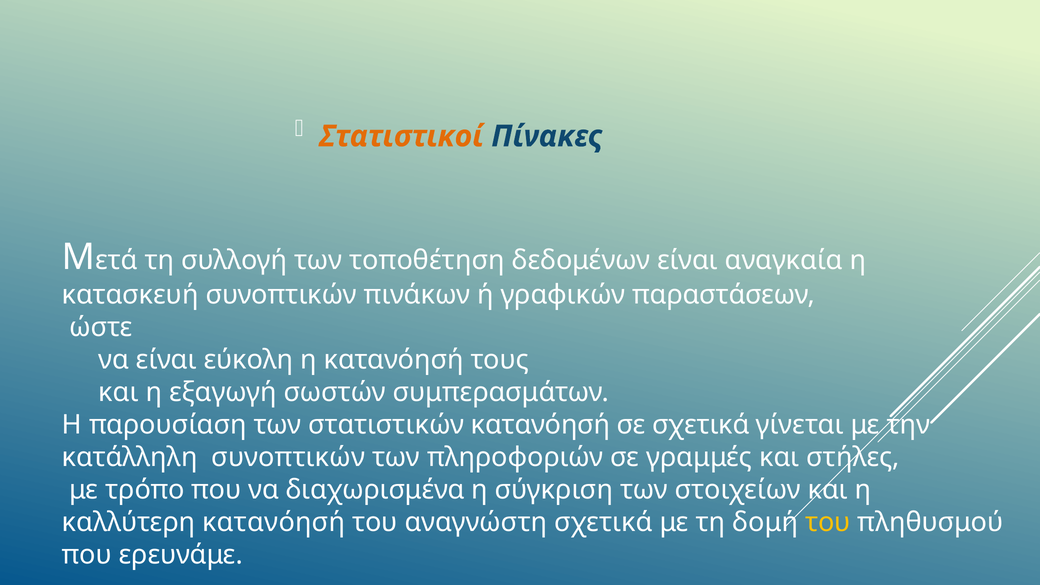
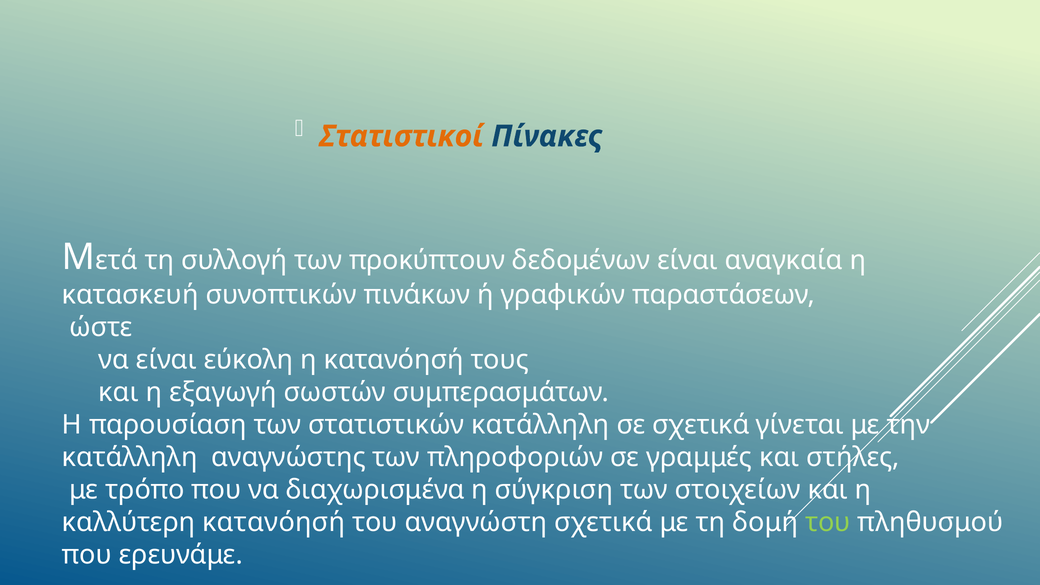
τοποθέτηση: τοποθέτηση -> προκύπτουν
στατιστικών κατανόησή: κατανόησή -> κατάλληλη
κατάλληλη συνοπτικών: συνοπτικών -> αναγνώστης
του at (828, 522) colour: yellow -> light green
